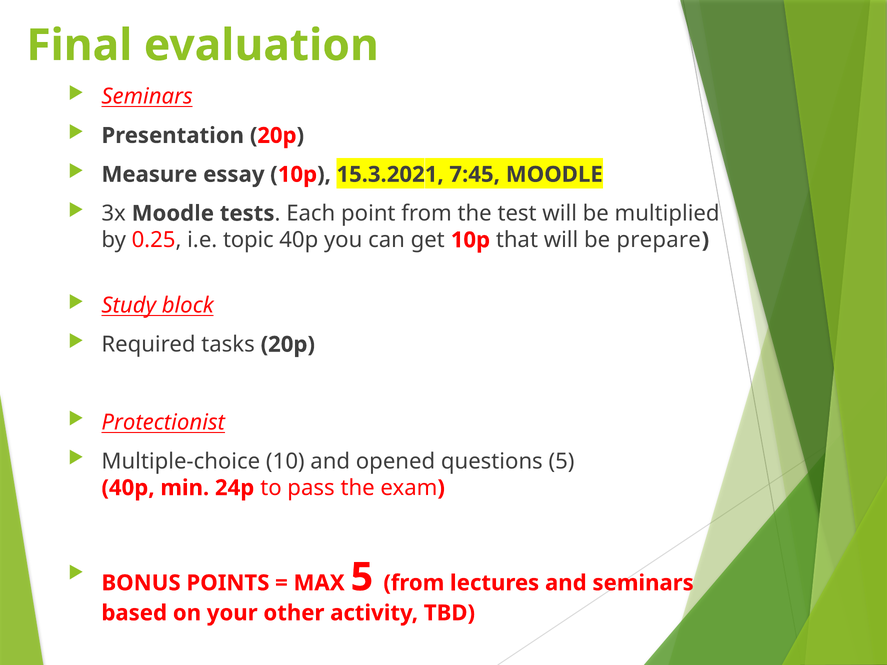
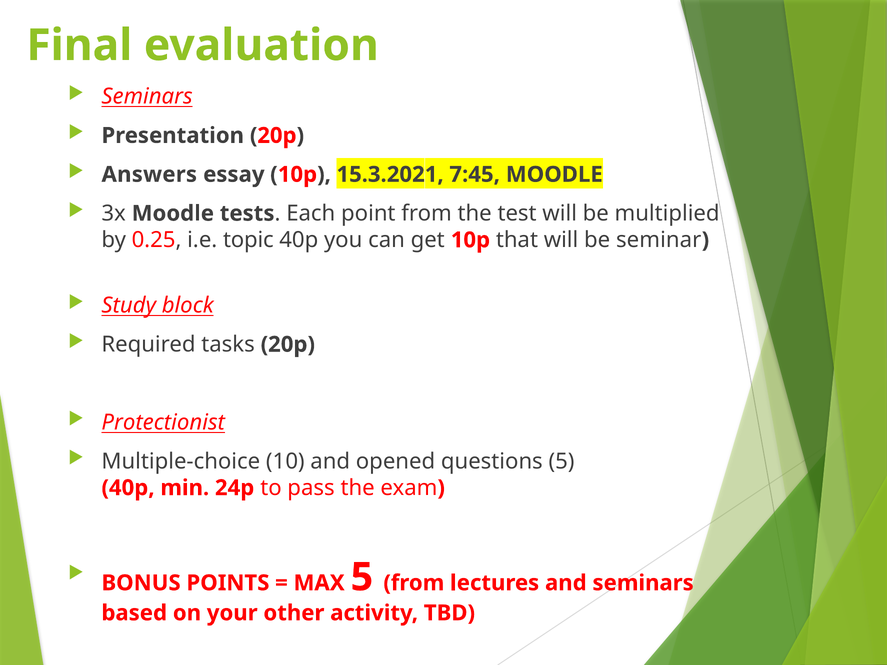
Measure: Measure -> Answers
prepare: prepare -> seminar
